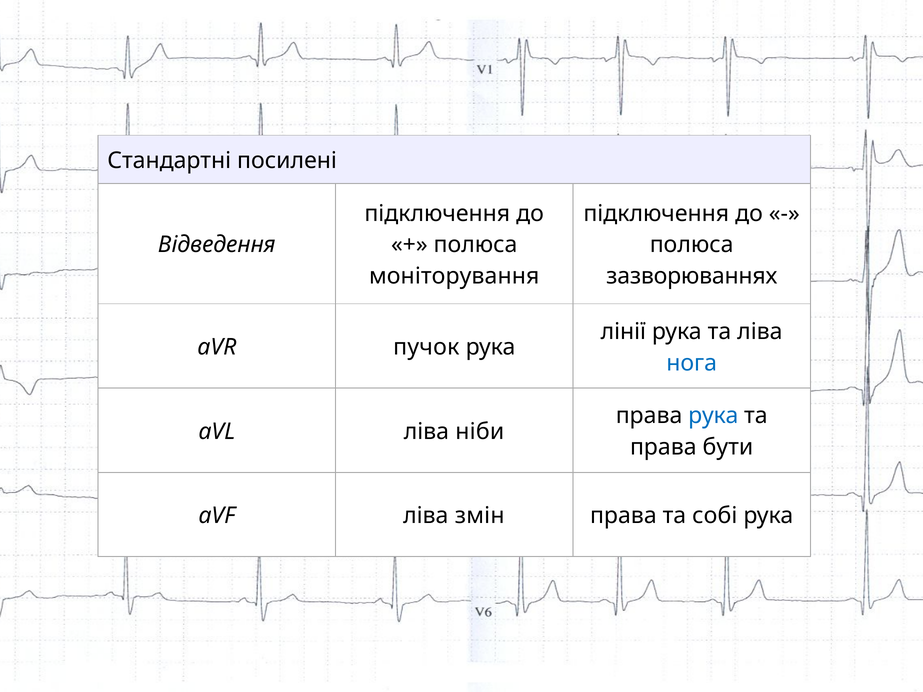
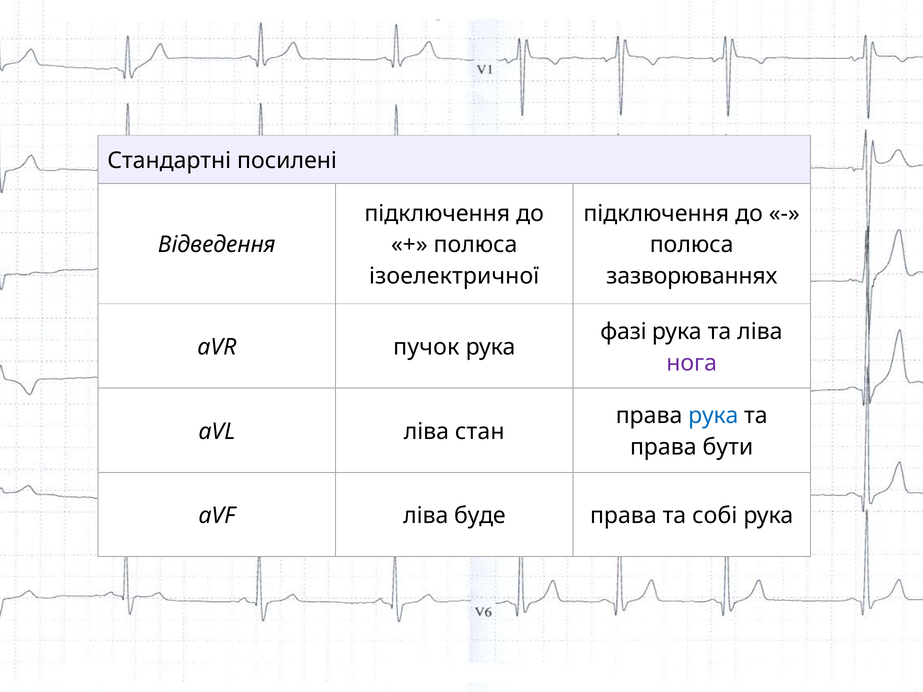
моніторування: моніторування -> ізоелектричної
лінії: лінії -> фазі
нога colour: blue -> purple
ніби: ніби -> стан
змін: змін -> буде
